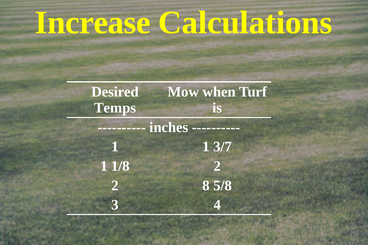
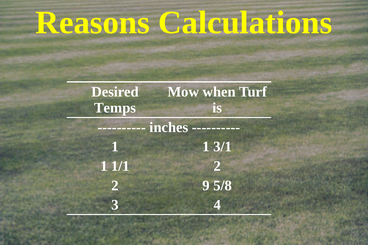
Increase: Increase -> Reasons
3/7: 3/7 -> 3/1
1/8: 1/8 -> 1/1
8: 8 -> 9
